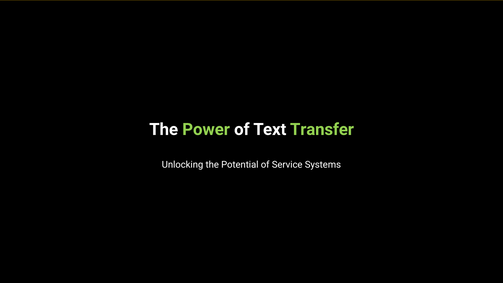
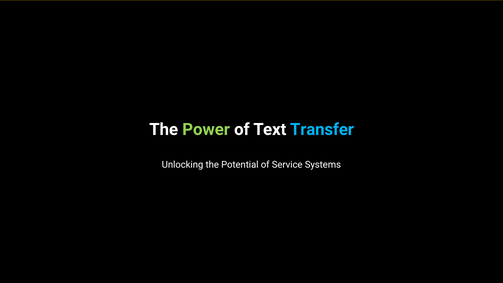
Transfer colour: light green -> light blue
